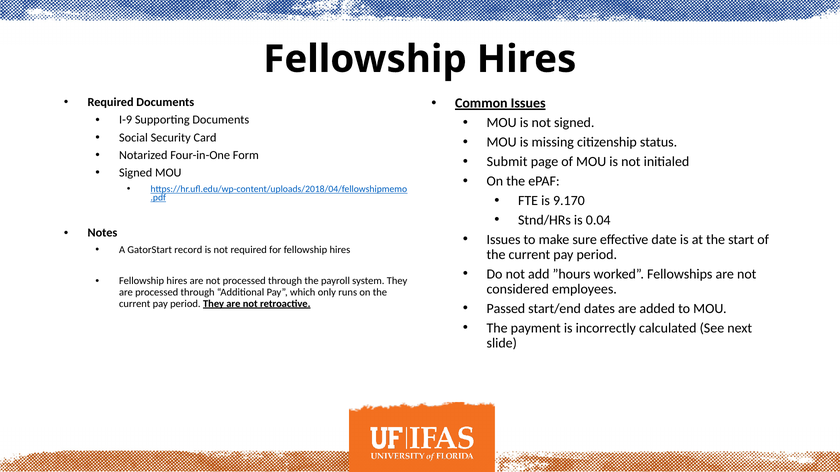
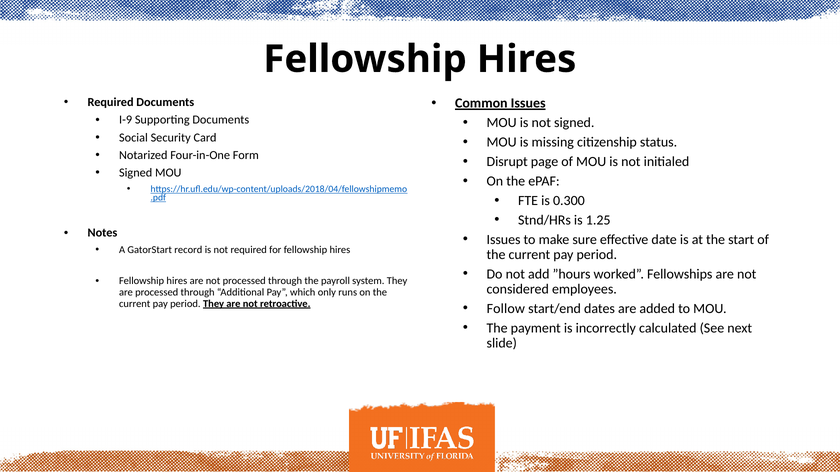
Submit: Submit -> Disrupt
9.170: 9.170 -> 0.300
0.04: 0.04 -> 1.25
Passed: Passed -> Follow
